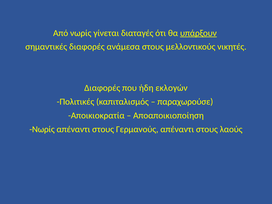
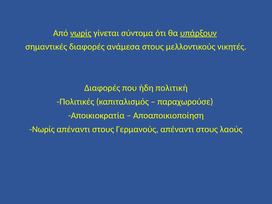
νωρίς at (81, 33) underline: none -> present
διαταγές: διαταγές -> σύντομα
εκλογών: εκλογών -> πολιτική
